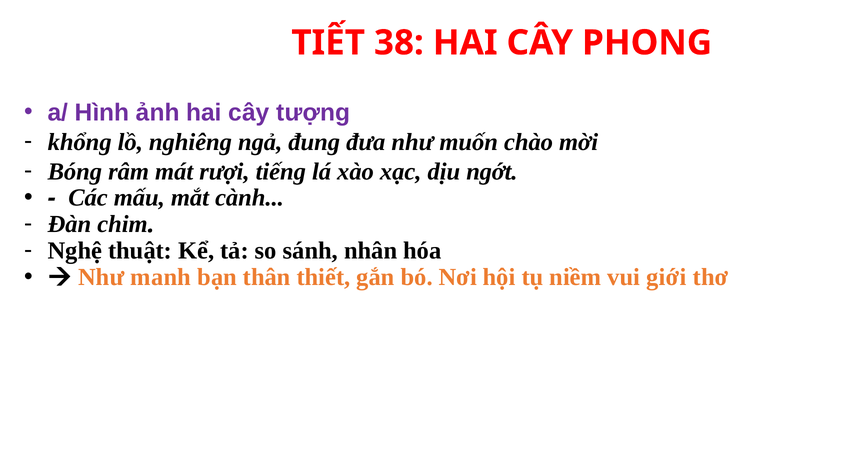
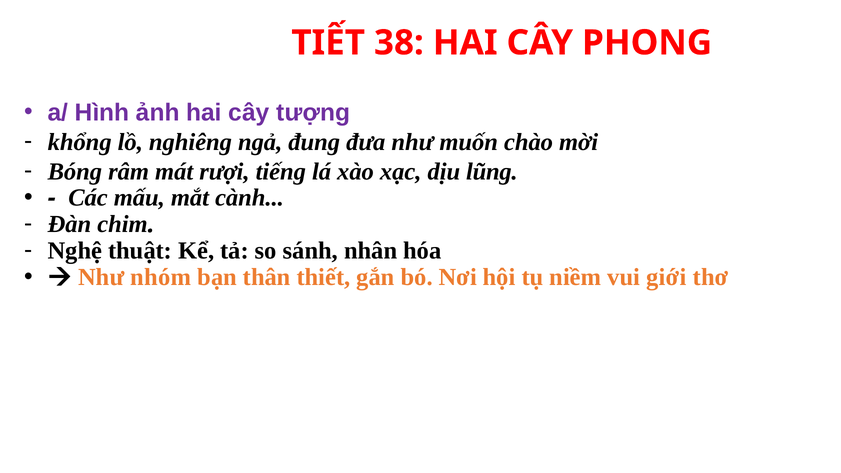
ngớt: ngớt -> lũng
manh: manh -> nhóm
